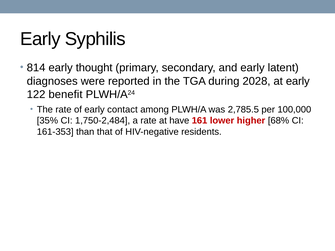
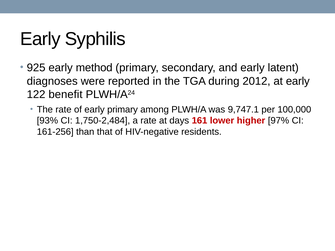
814: 814 -> 925
thought: thought -> method
2028: 2028 -> 2012
early contact: contact -> primary
2,785.5: 2,785.5 -> 9,747.1
35%: 35% -> 93%
have: have -> days
68%: 68% -> 97%
161-353: 161-353 -> 161-256
